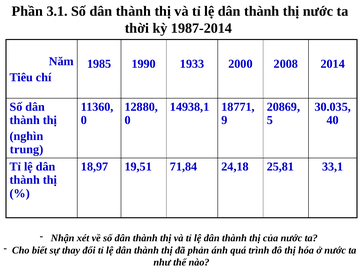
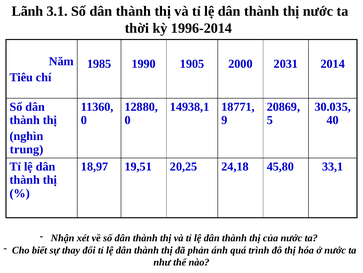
Phần: Phần -> Lãnh
1987-2014: 1987-2014 -> 1996-2014
1933: 1933 -> 1905
2008: 2008 -> 2031
71,84: 71,84 -> 20,25
25,81: 25,81 -> 45,80
